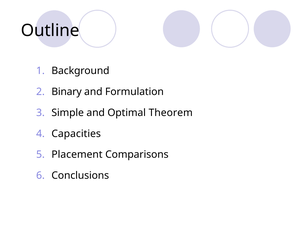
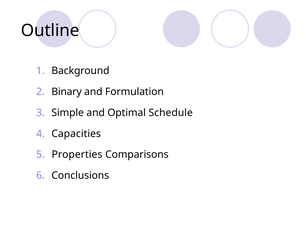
Theorem: Theorem -> Schedule
Placement: Placement -> Properties
